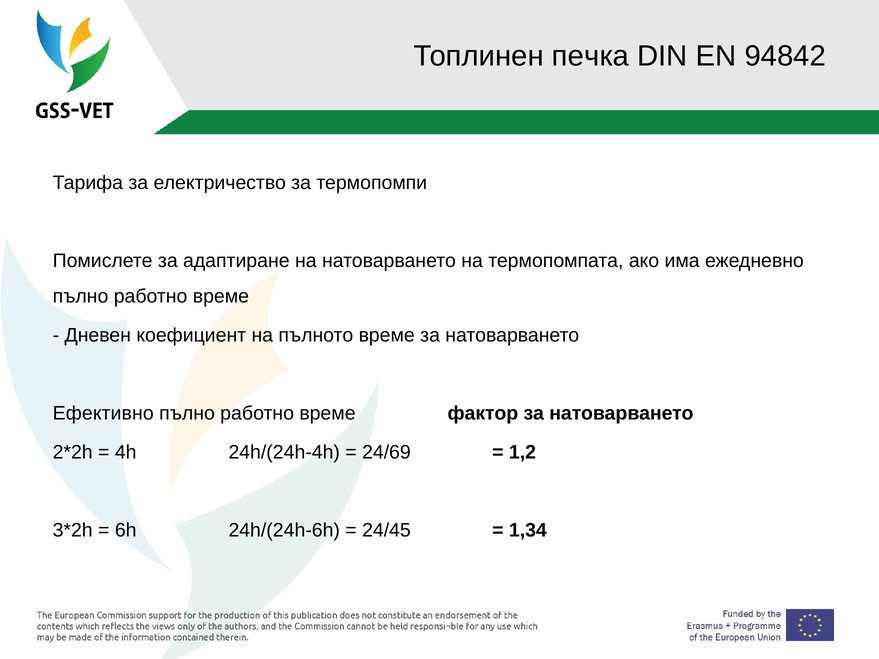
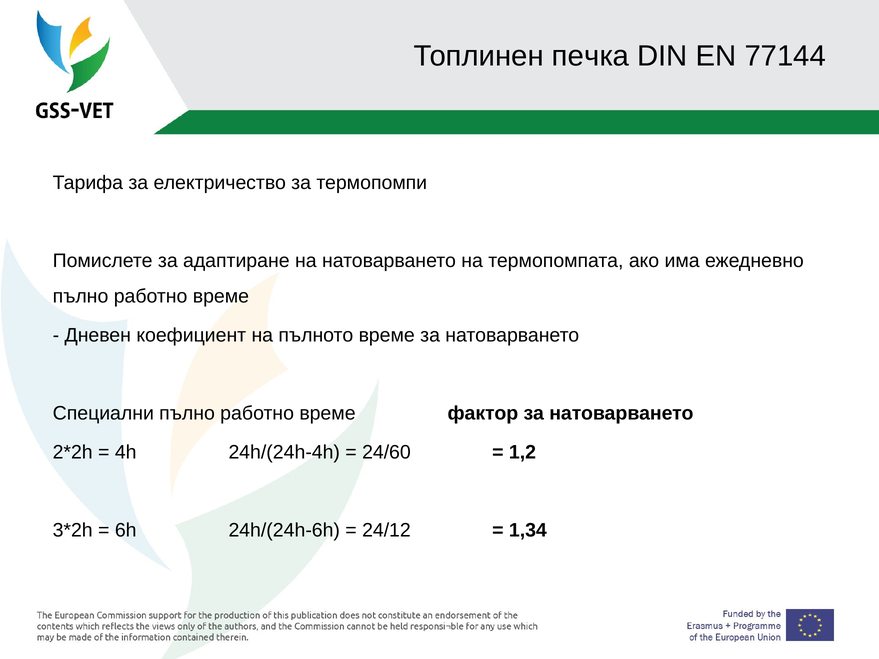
94842: 94842 -> 77144
Ефективно: Ефективно -> Специални
24/69: 24/69 -> 24/60
24/45: 24/45 -> 24/12
